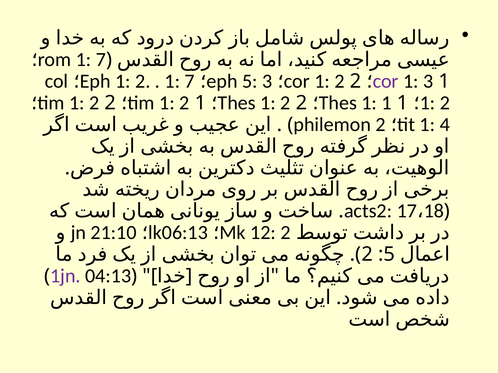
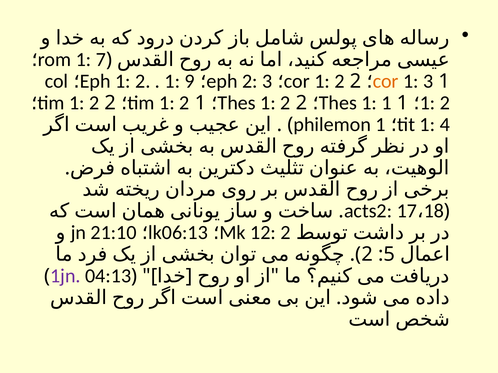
7 at (190, 81): 7 -> 9
eph 5: 5 -> 2
cor at (386, 81) colour: purple -> orange
philemon 2: 2 -> 1
